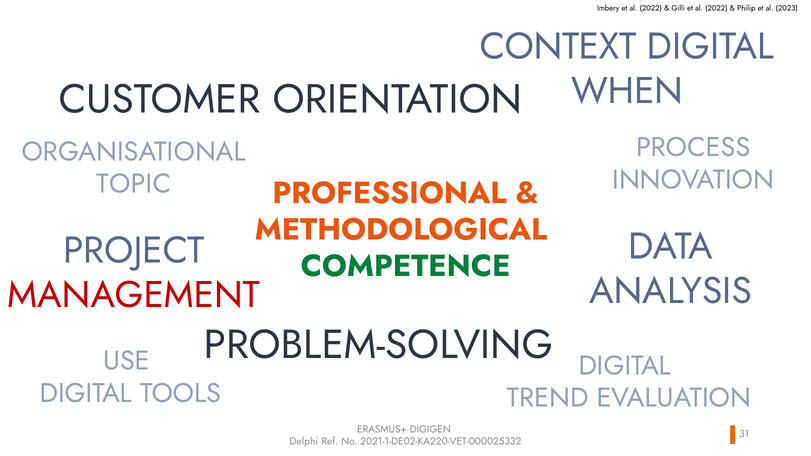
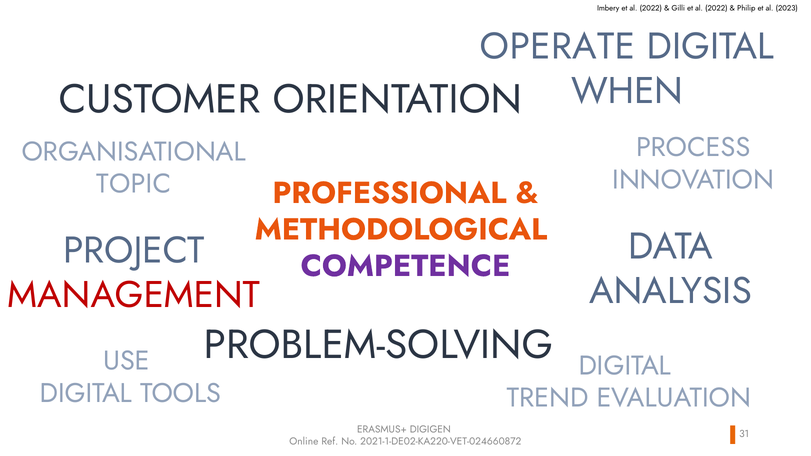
CONTEXT: CONTEXT -> OPERATE
COMPETENCE colour: green -> purple
Delphi: Delphi -> Online
2021-1-DE02-KA220-VET-000025332: 2021-1-DE02-KA220-VET-000025332 -> 2021-1-DE02-KA220-VET-024660872
